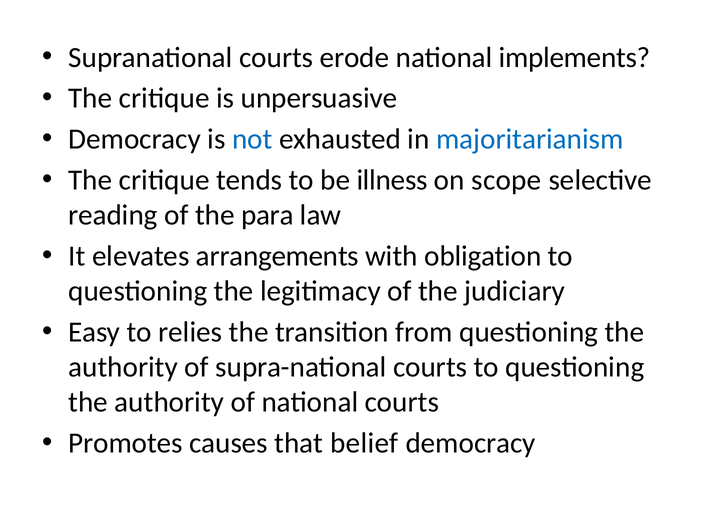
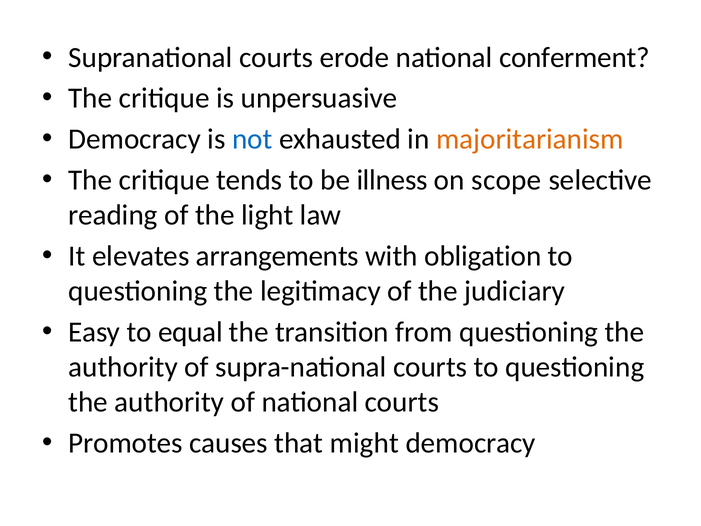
implements: implements -> conferment
majoritarianism colour: blue -> orange
para: para -> light
relies: relies -> equal
belief: belief -> might
